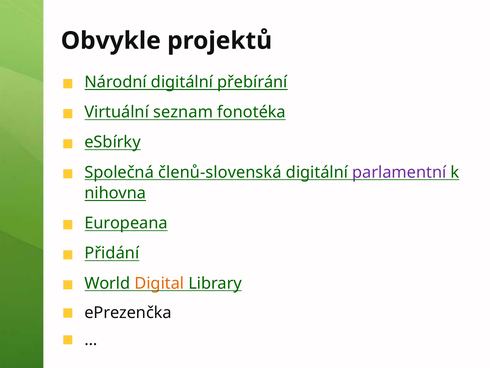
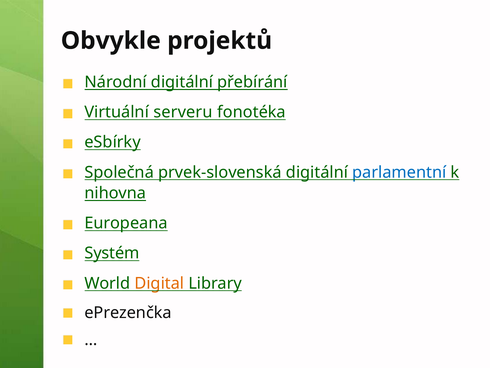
seznam: seznam -> serveru
členů-slovenská: členů-slovenská -> prvek-slovenská
parlamentní colour: purple -> blue
Přidání: Přidání -> Systém
